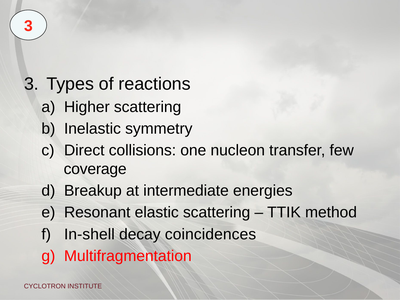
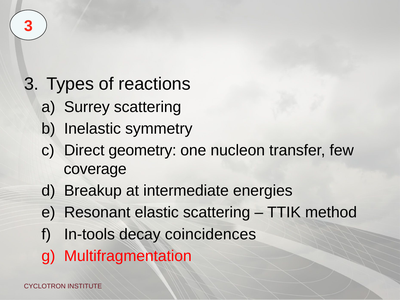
Higher: Higher -> Surrey
collisions: collisions -> geometry
In-shell: In-shell -> In-tools
